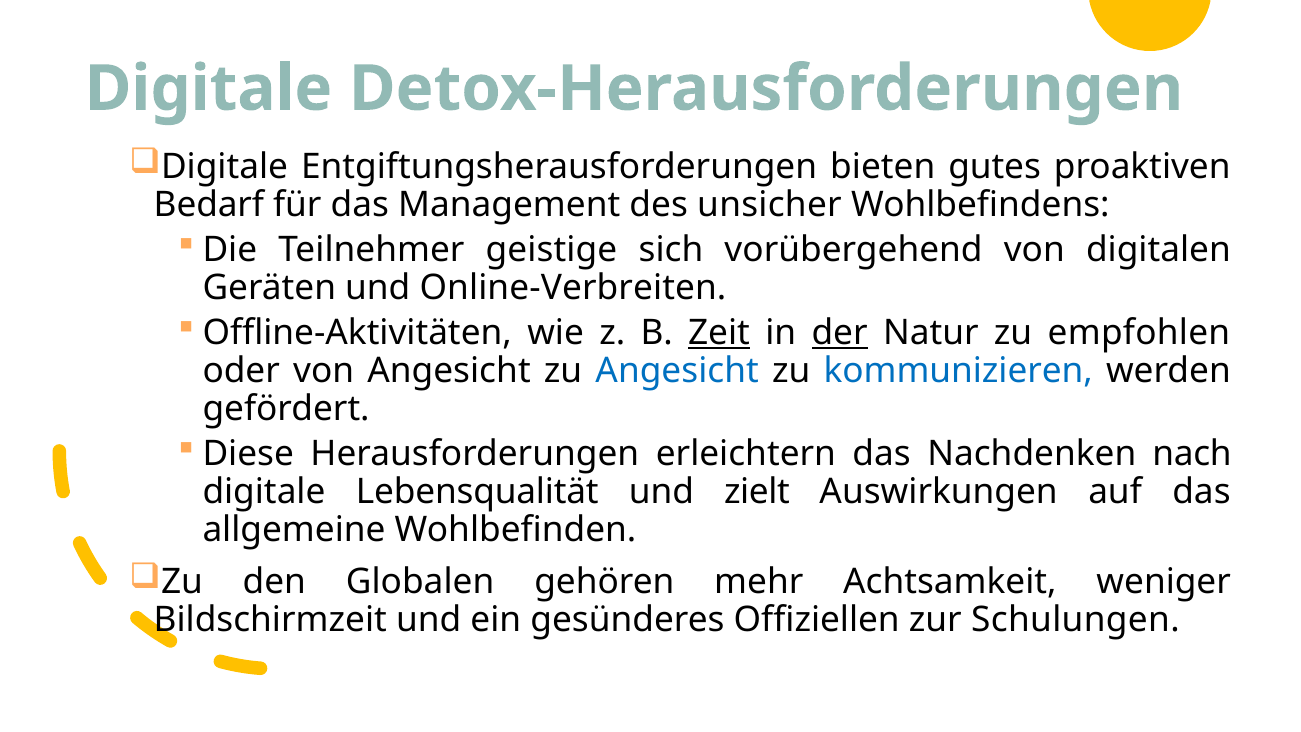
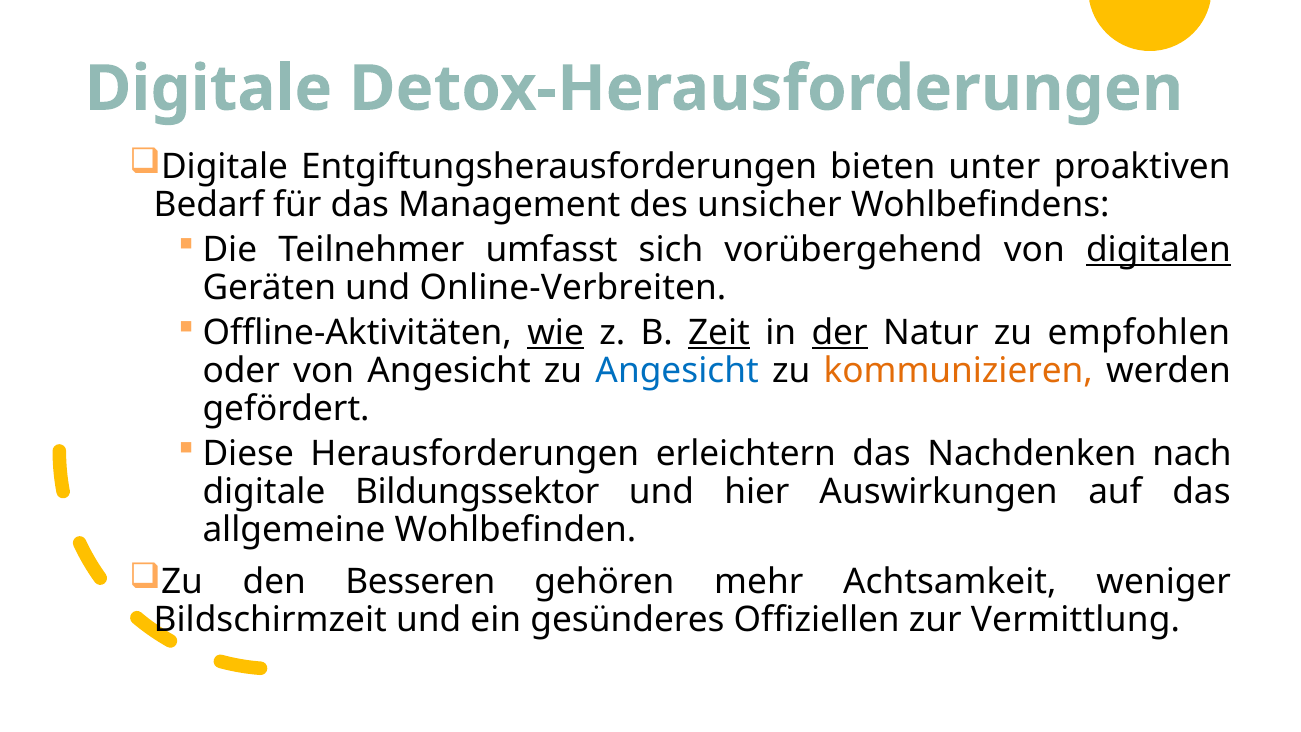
gutes: gutes -> unter
geistige: geistige -> umfasst
digitalen underline: none -> present
wie underline: none -> present
kommunizieren colour: blue -> orange
Lebensqualität: Lebensqualität -> Bildungssektor
zielt: zielt -> hier
Globalen: Globalen -> Besseren
Schulungen: Schulungen -> Vermittlung
